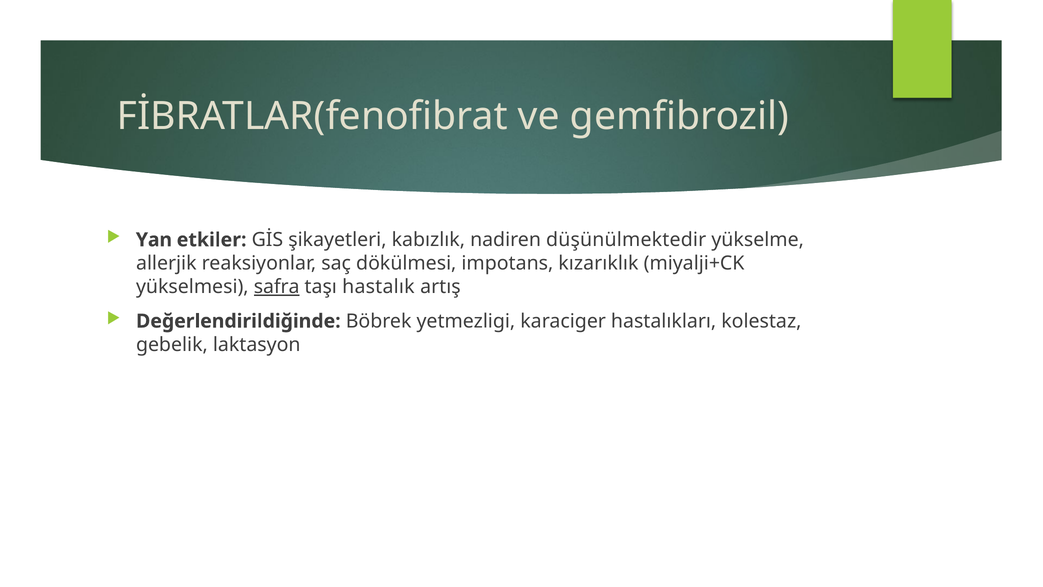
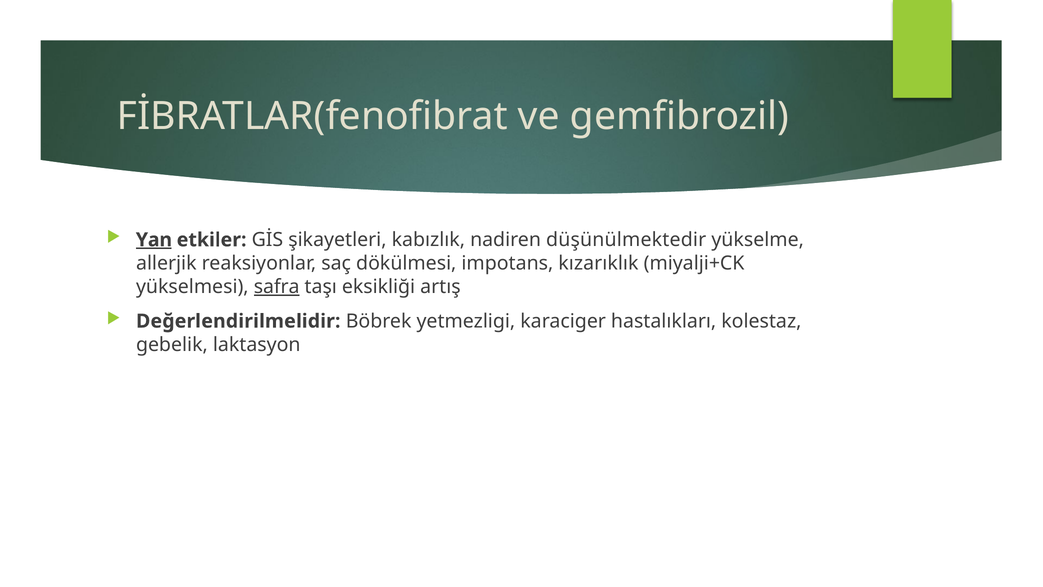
Yan underline: none -> present
hastalık: hastalık -> eksikliği
Değerlendirildiğinde: Değerlendirildiğinde -> Değerlendirilmelidir
